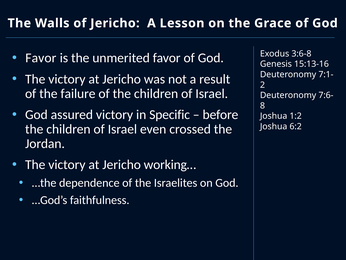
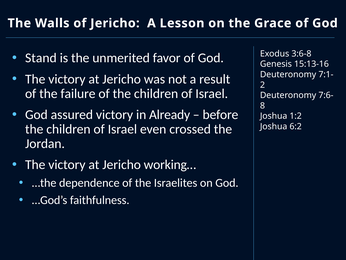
Favor at (41, 58): Favor -> Stand
Specific: Specific -> Already
